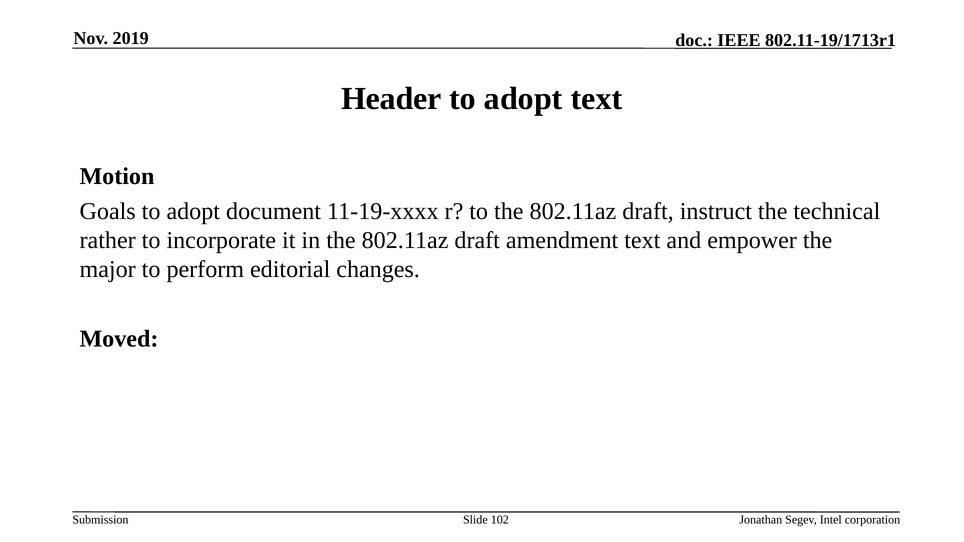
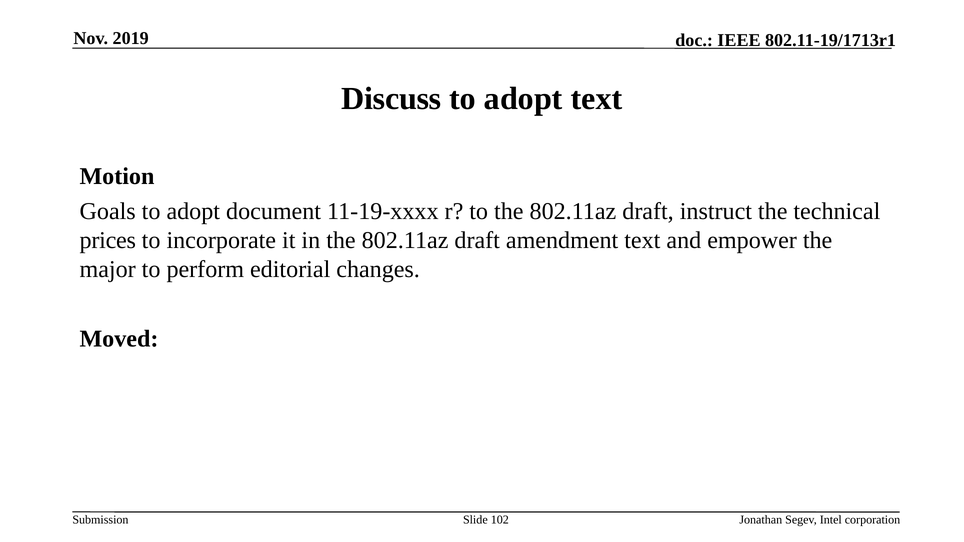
Header: Header -> Discuss
rather: rather -> prices
